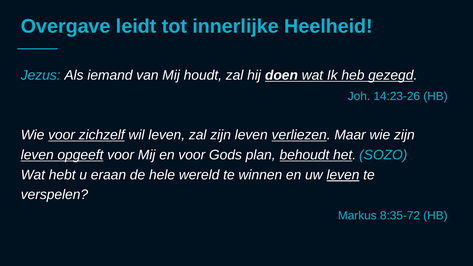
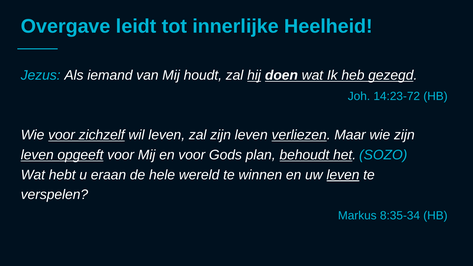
hij underline: none -> present
14:23-26: 14:23-26 -> 14:23-72
8:35-72: 8:35-72 -> 8:35-34
